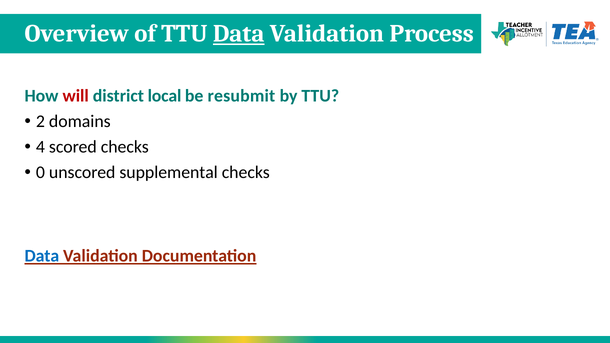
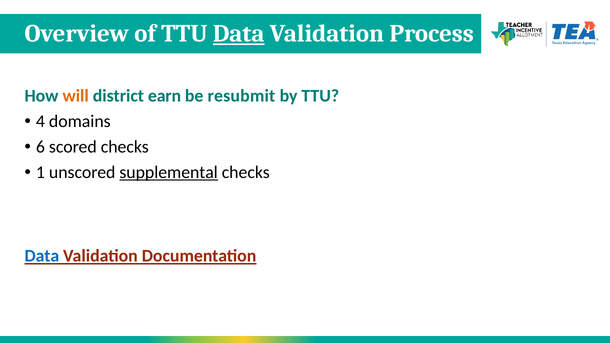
will colour: red -> orange
local: local -> earn
2: 2 -> 4
4: 4 -> 6
0: 0 -> 1
supplemental underline: none -> present
